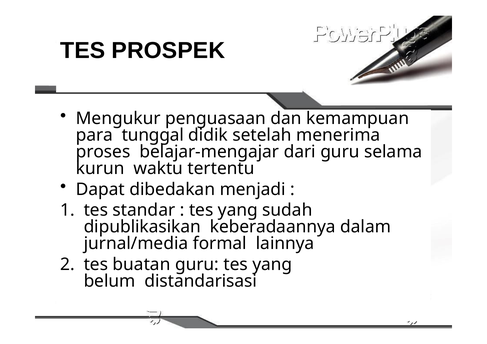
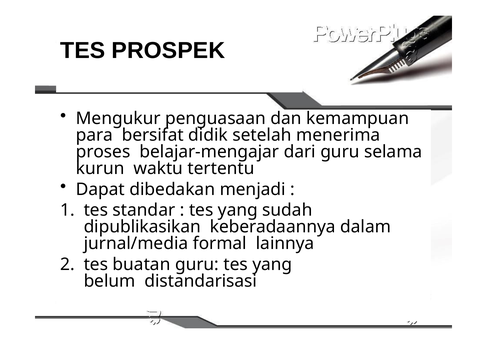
tunggal: tunggal -> bersifat
